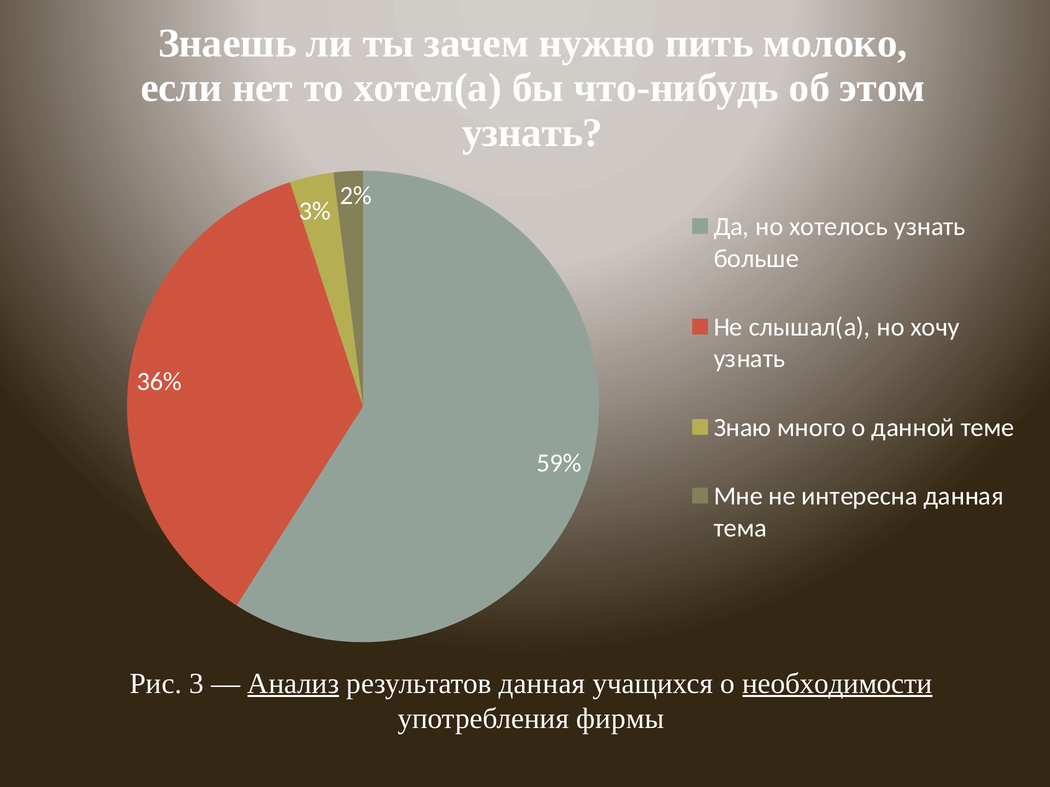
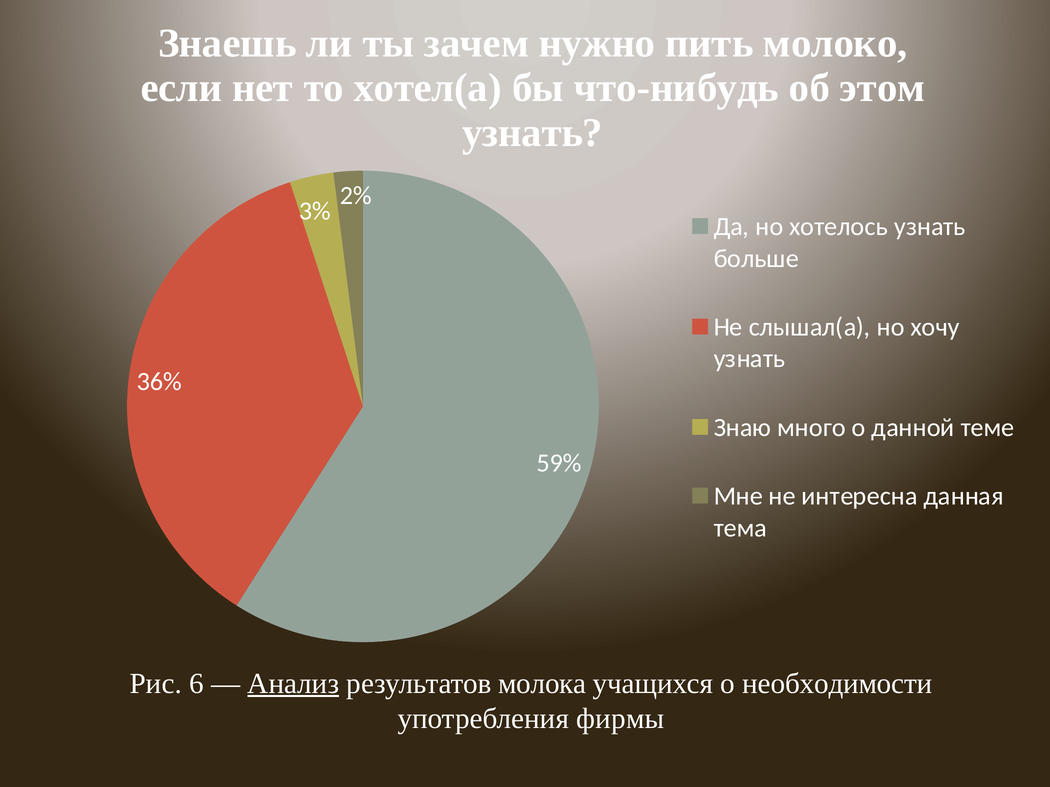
3: 3 -> 6
результатов данная: данная -> молока
необходимости underline: present -> none
